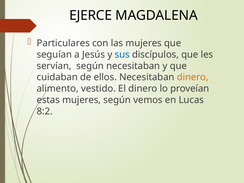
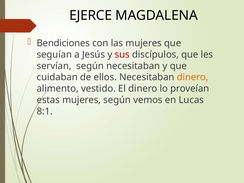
Particulares: Particulares -> Bendiciones
sus colour: blue -> red
8:2: 8:2 -> 8:1
